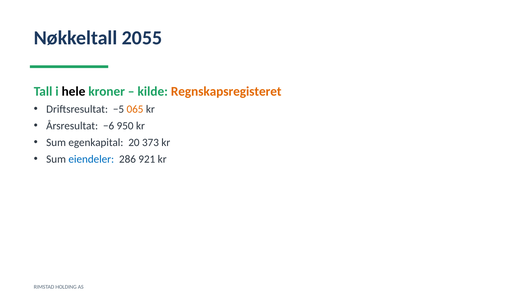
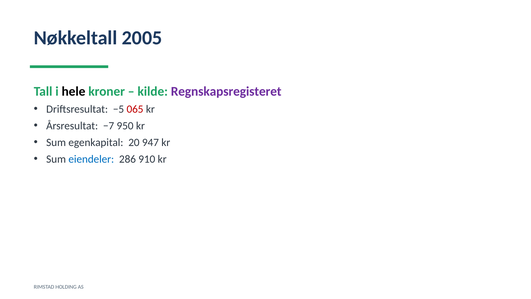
2055: 2055 -> 2005
Regnskapsregisteret colour: orange -> purple
065 colour: orange -> red
−6: −6 -> −7
373: 373 -> 947
921: 921 -> 910
